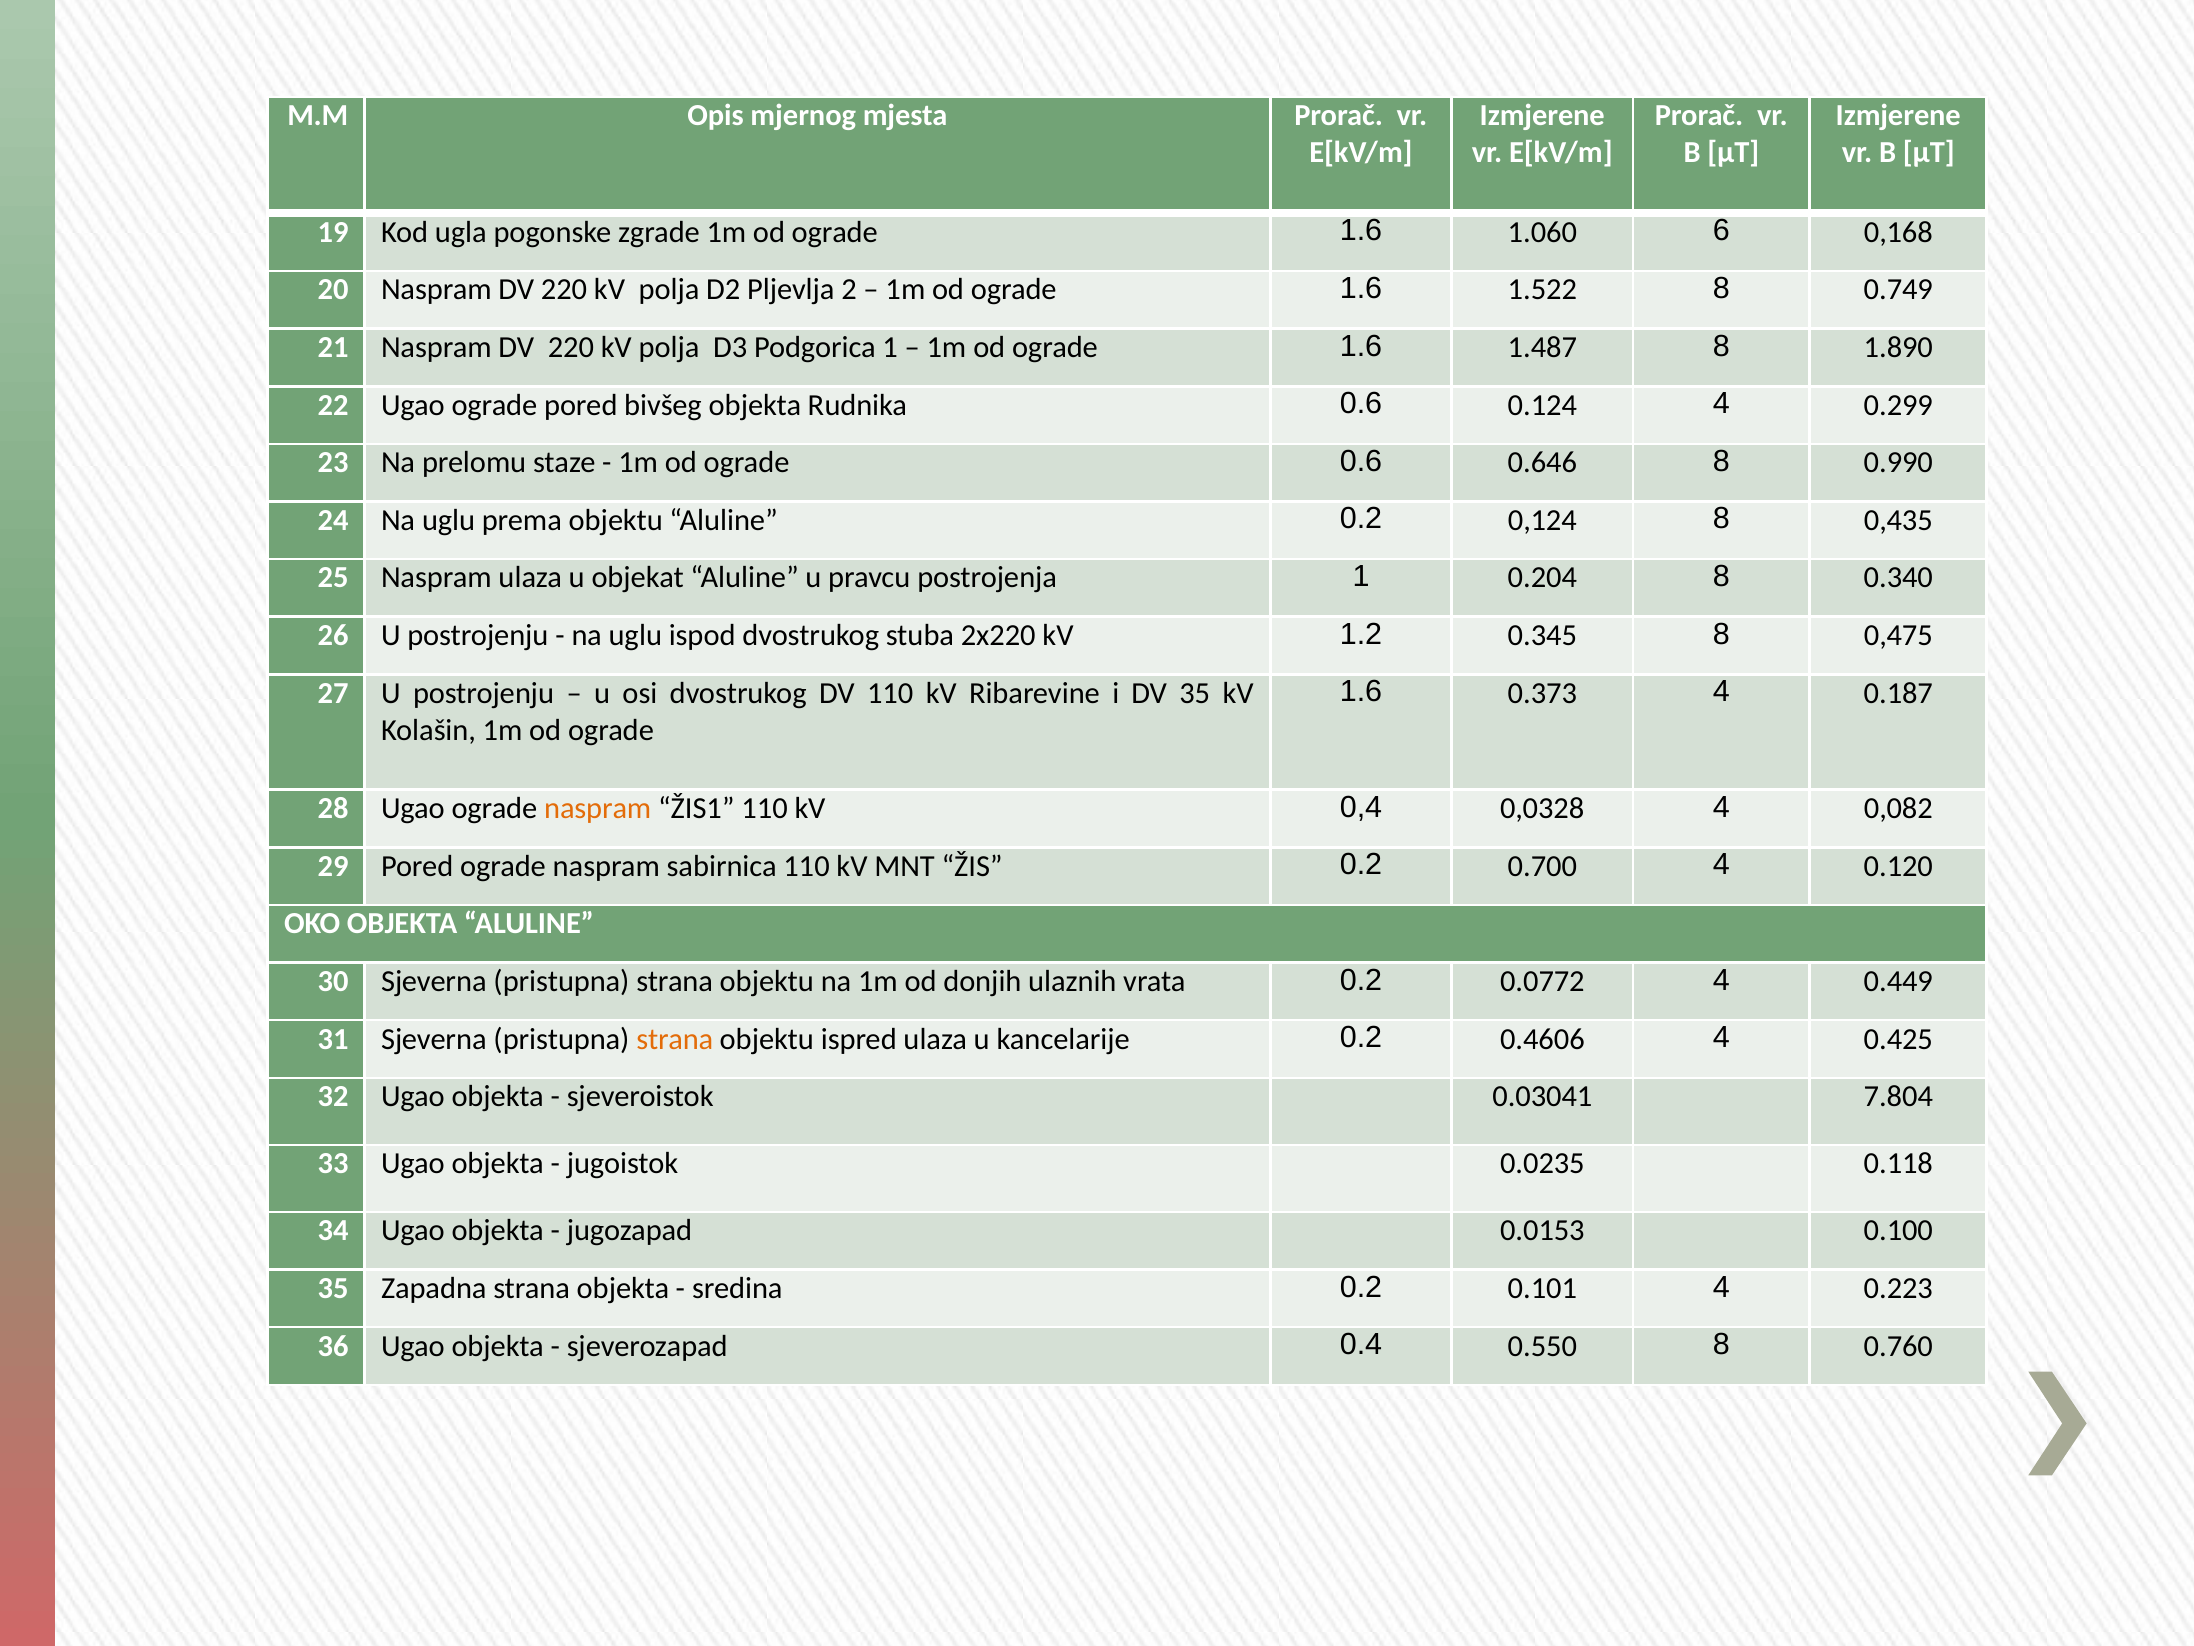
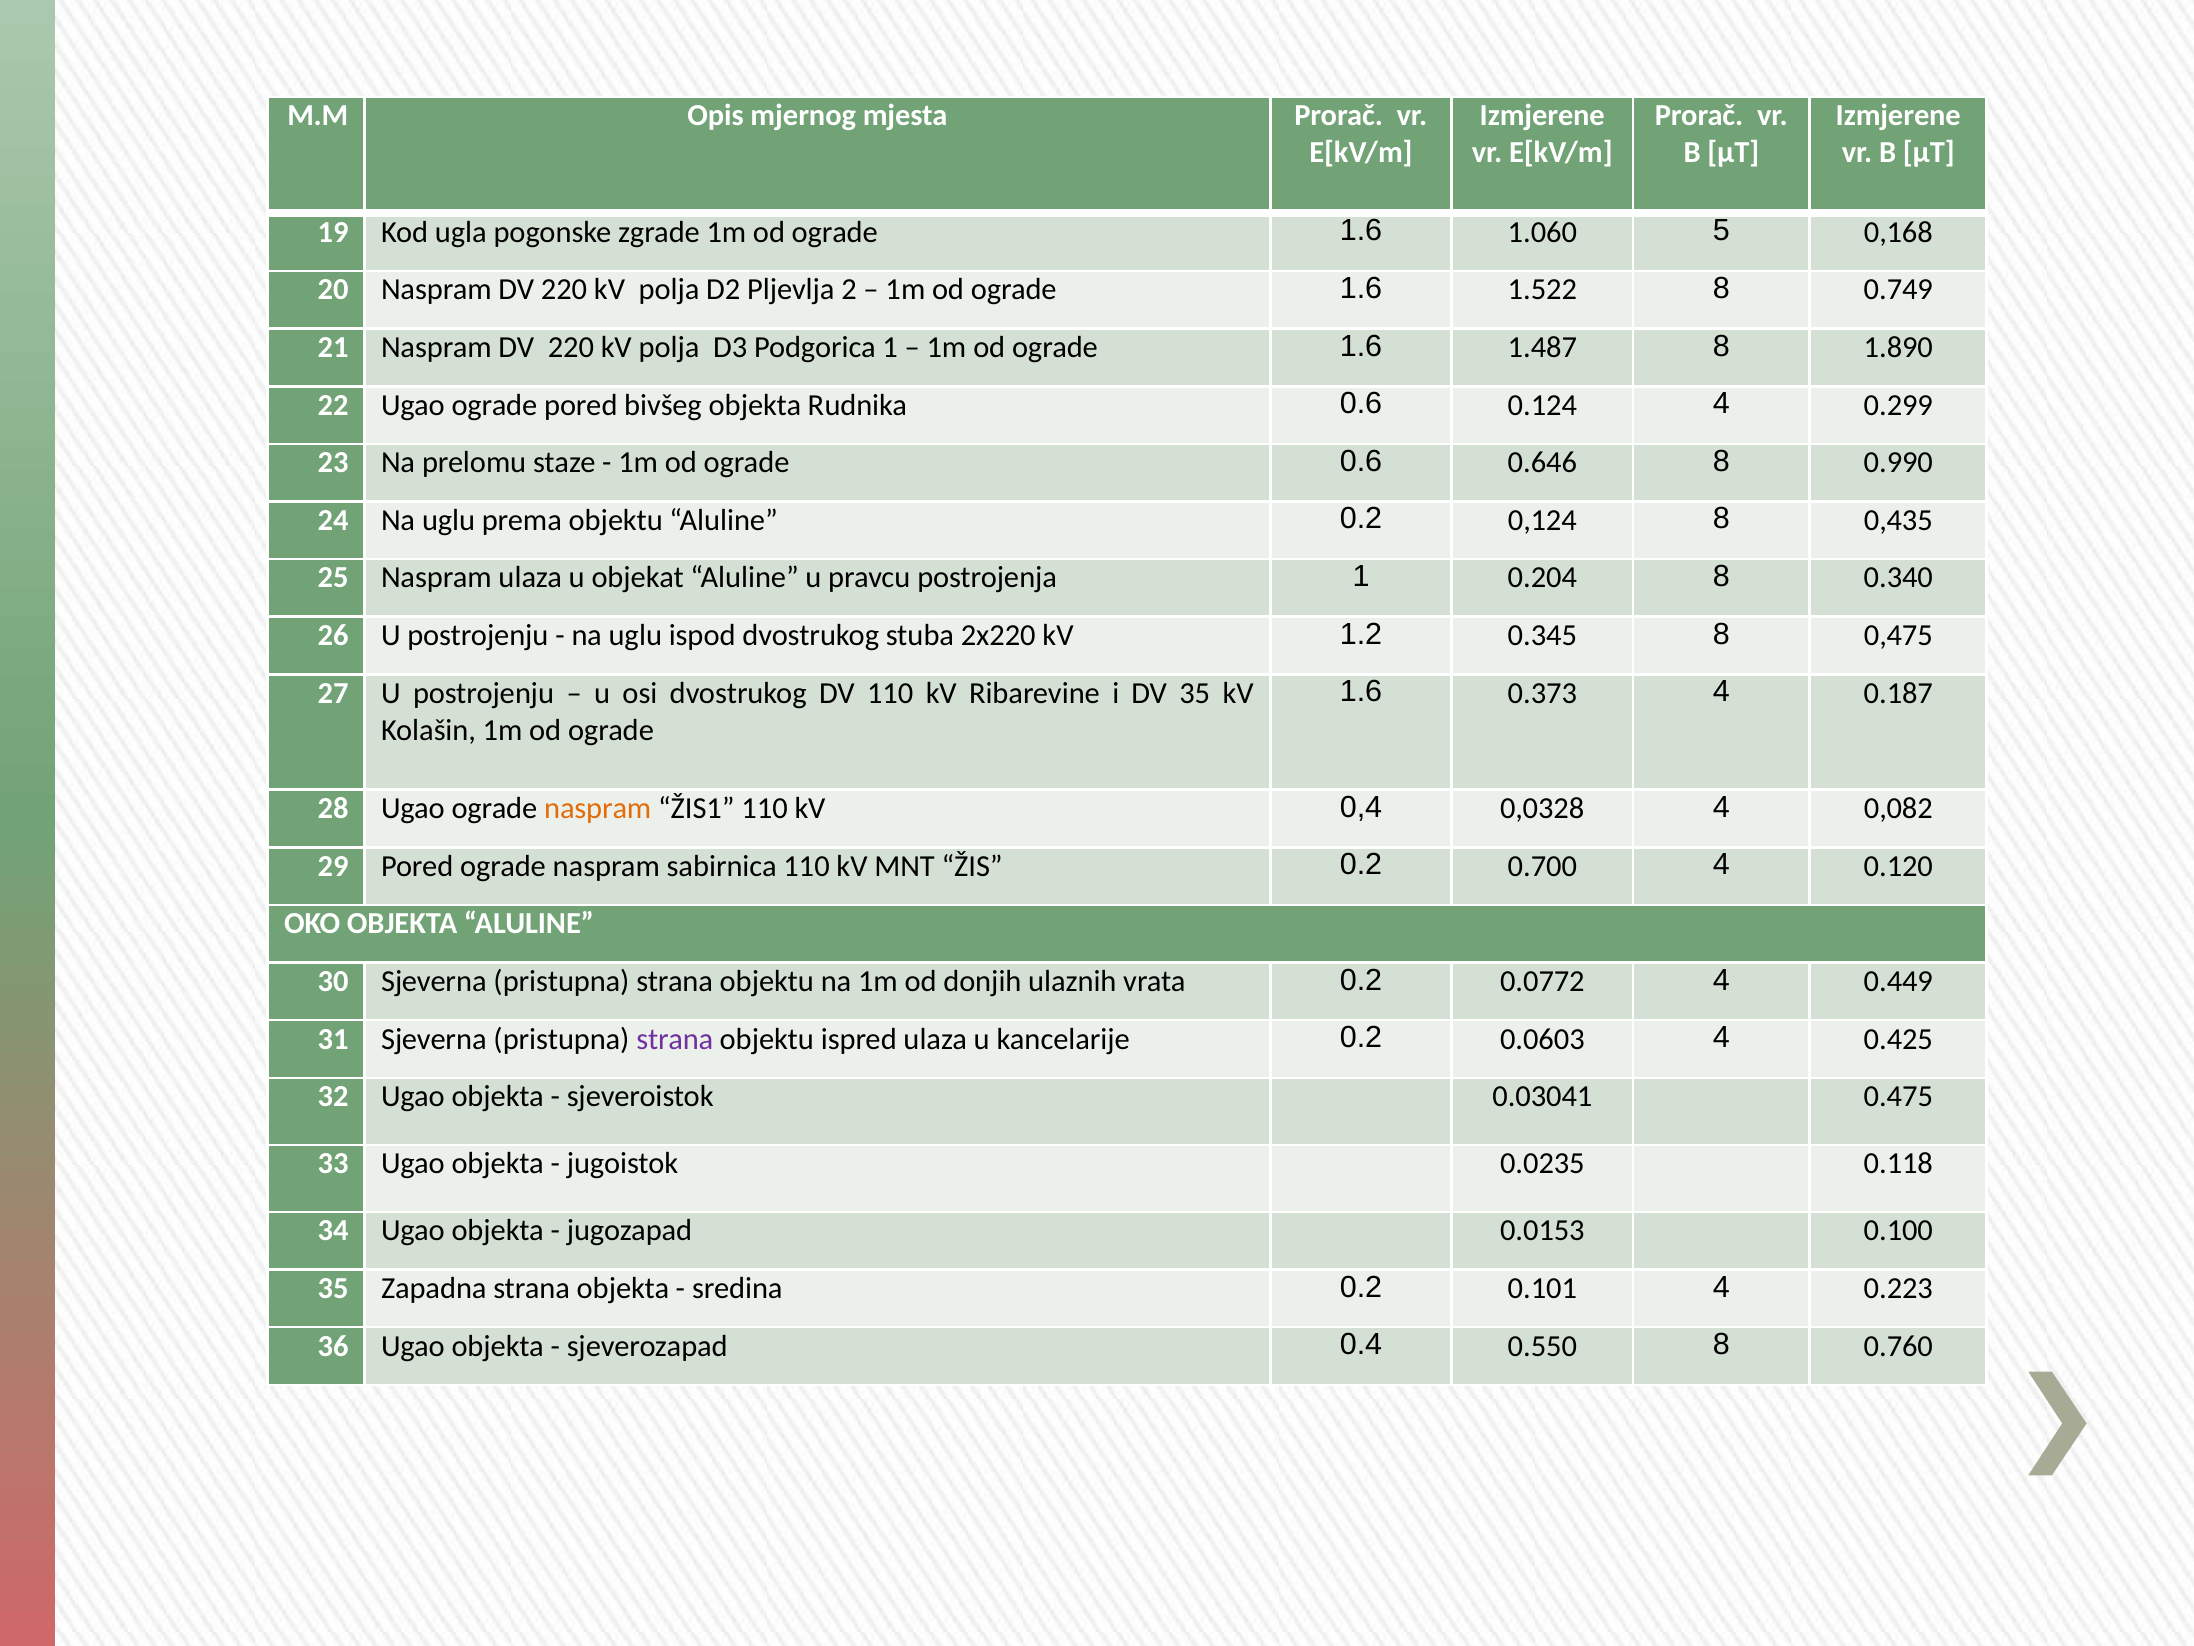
6: 6 -> 5
strana at (675, 1039) colour: orange -> purple
0.4606: 0.4606 -> 0.0603
7.804: 7.804 -> 0.475
